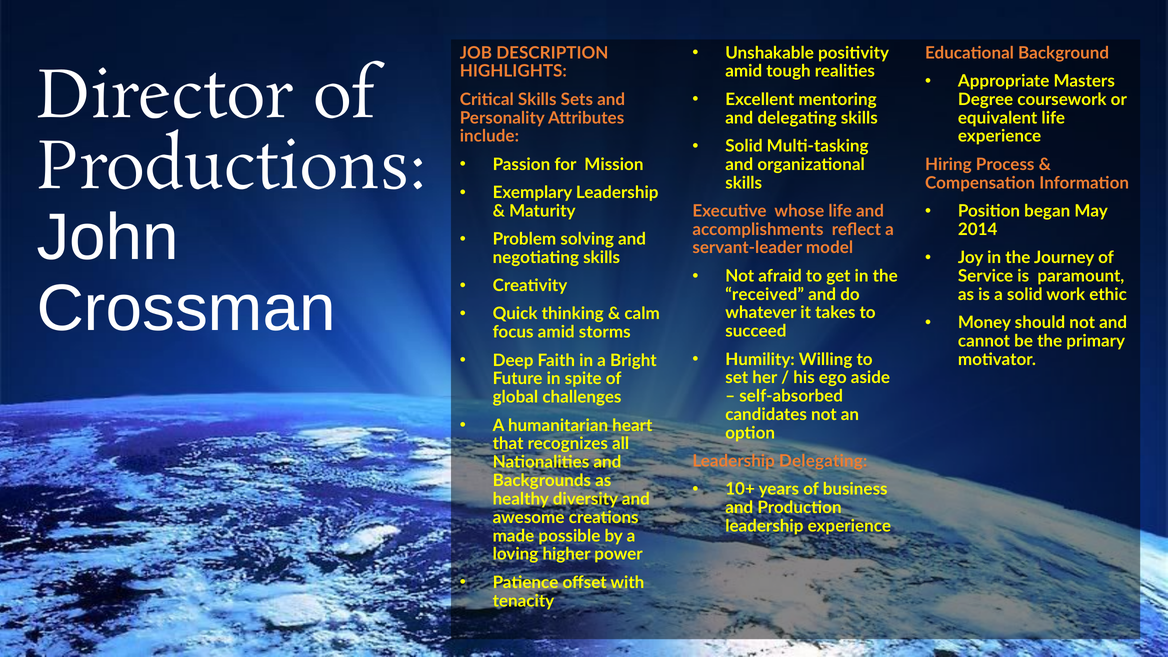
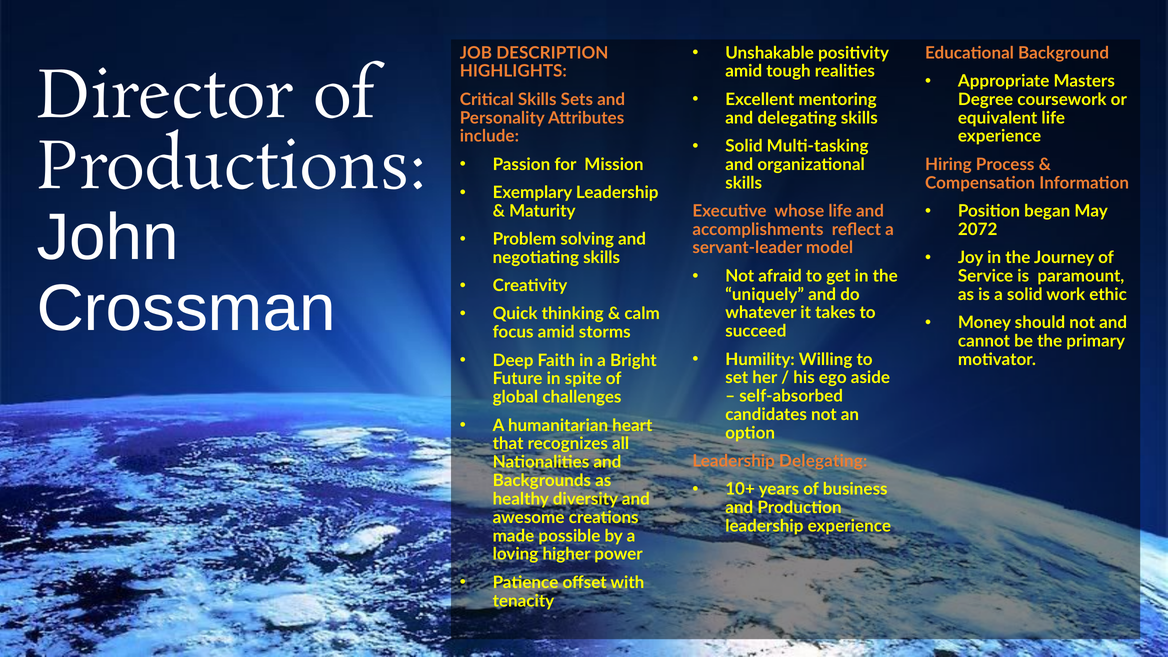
2014: 2014 -> 2072
received: received -> uniquely
